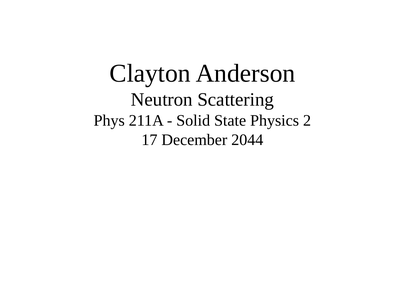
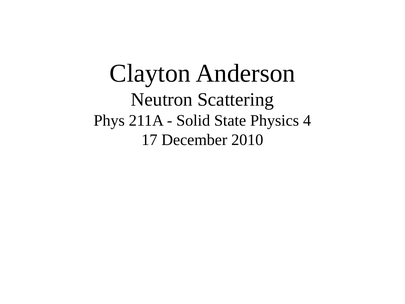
2: 2 -> 4
2044: 2044 -> 2010
